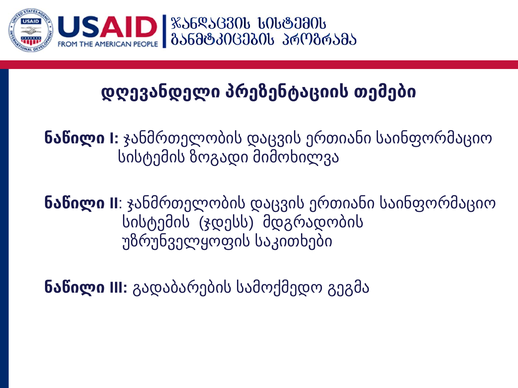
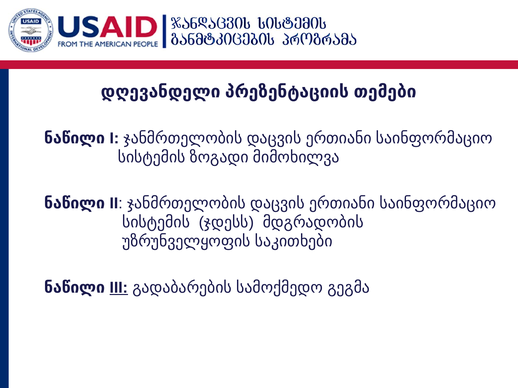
III underline: none -> present
